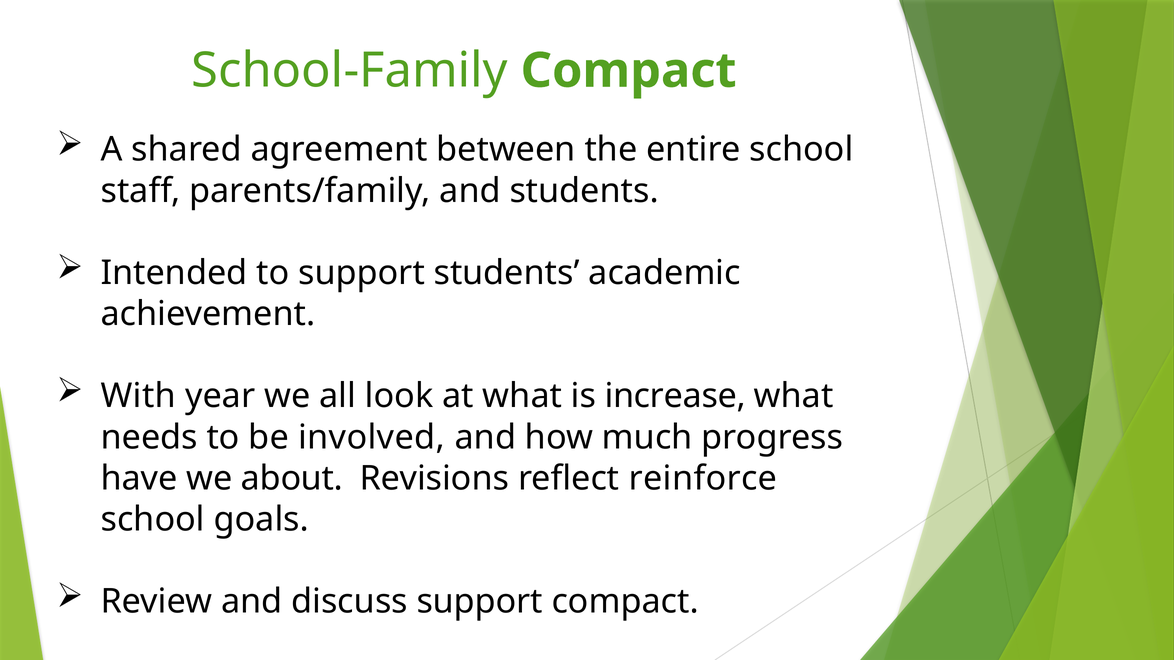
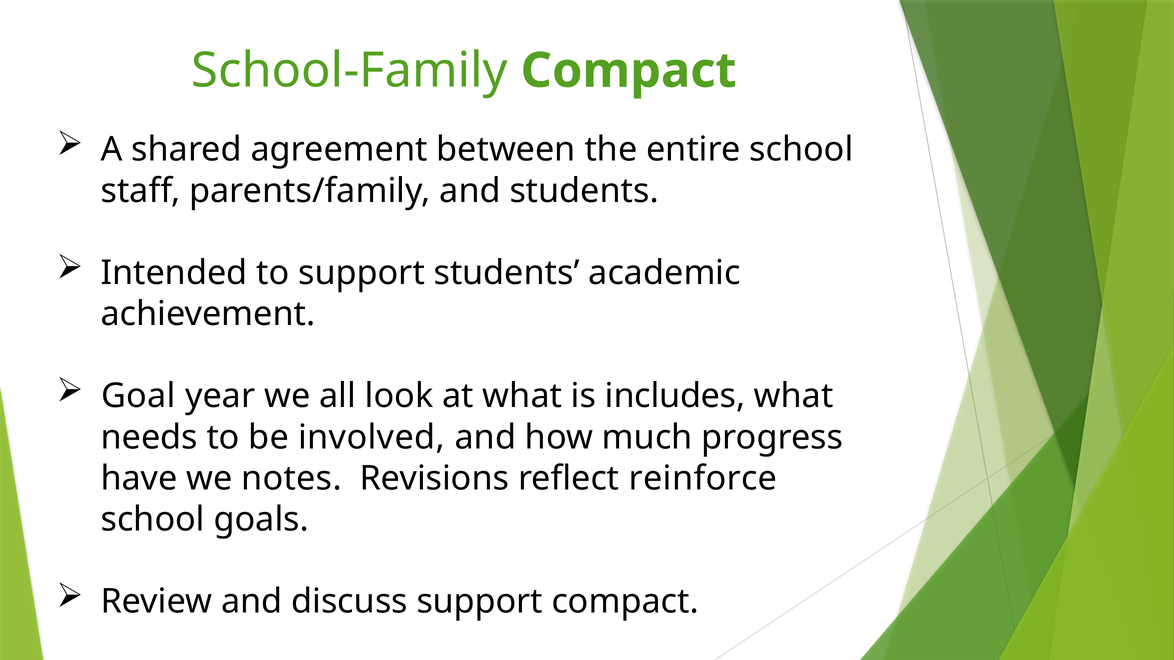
With: With -> Goal
increase: increase -> includes
about: about -> notes
